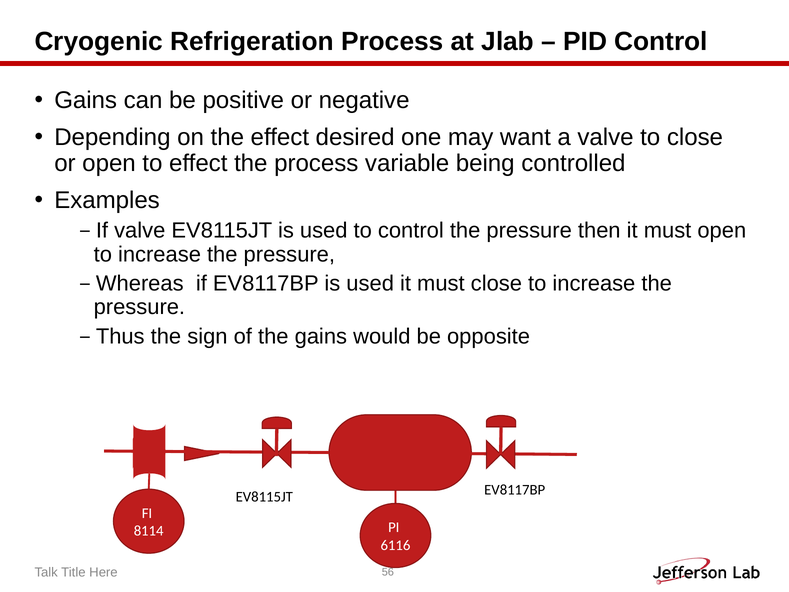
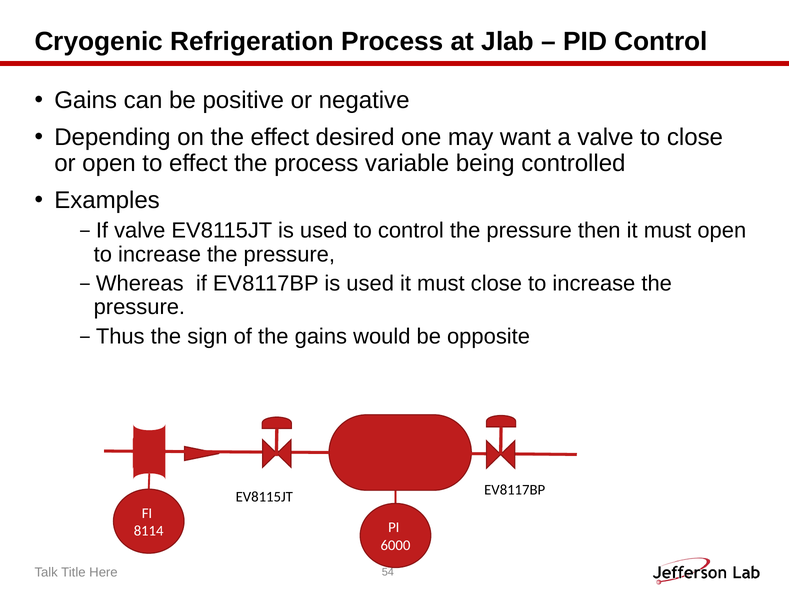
6116: 6116 -> 6000
56: 56 -> 54
